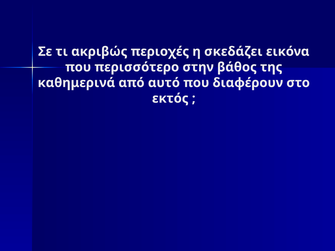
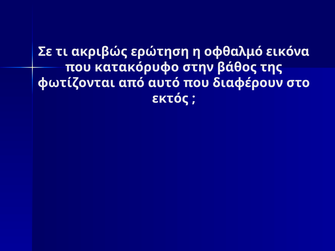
περιοχές: περιοχές -> ερώτηση
σκεδάζει: σκεδάζει -> οφθαλμό
περισσότερο: περισσότερο -> κατακόρυφο
καθημερινά: καθημερινά -> φωτίζονται
